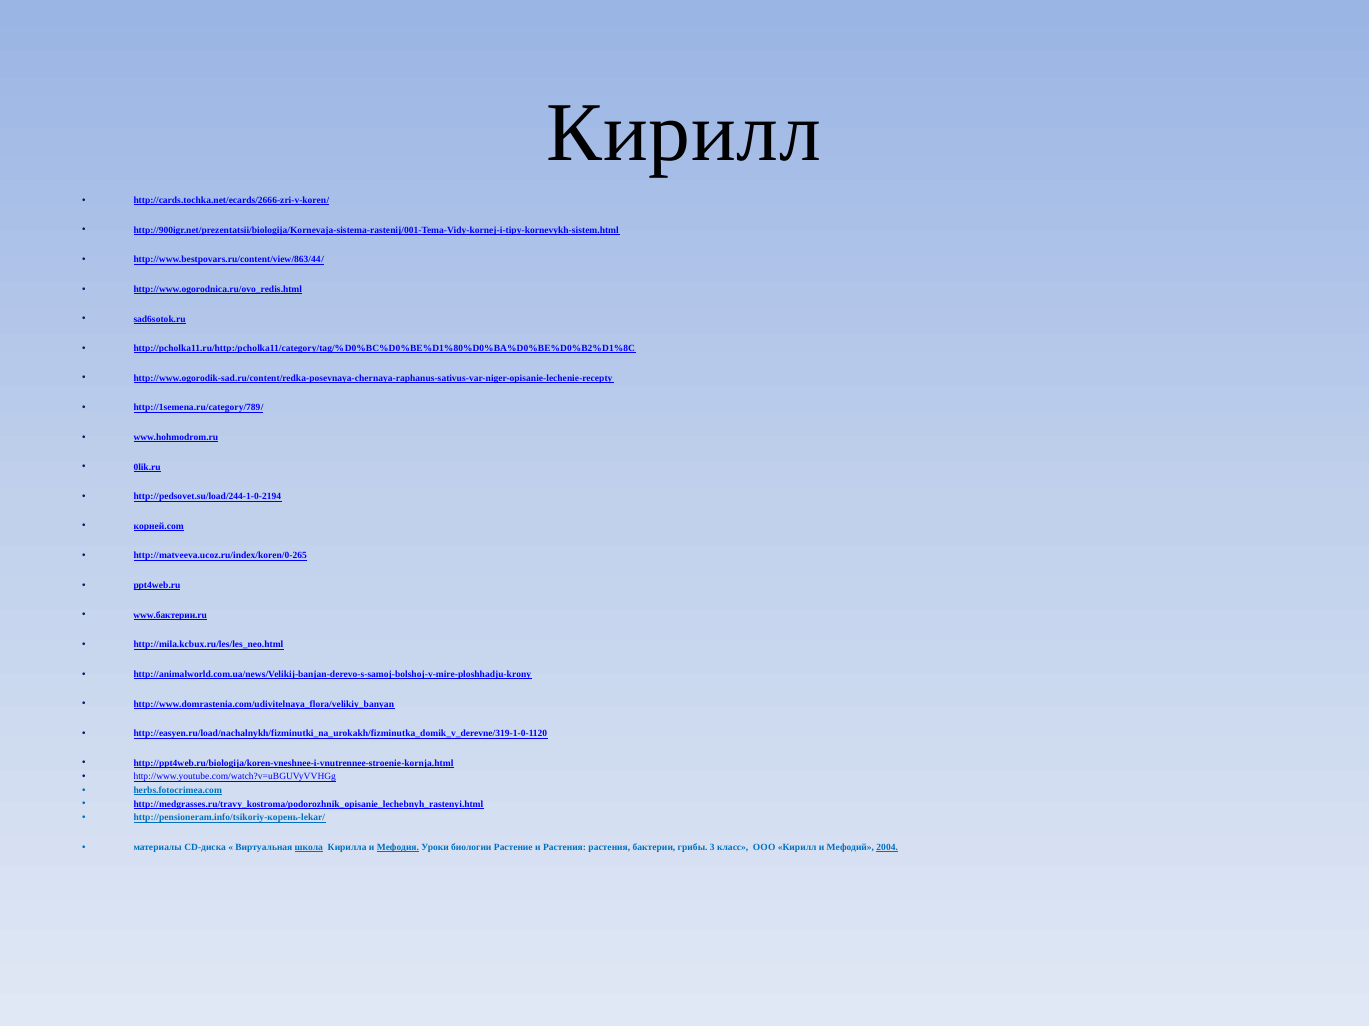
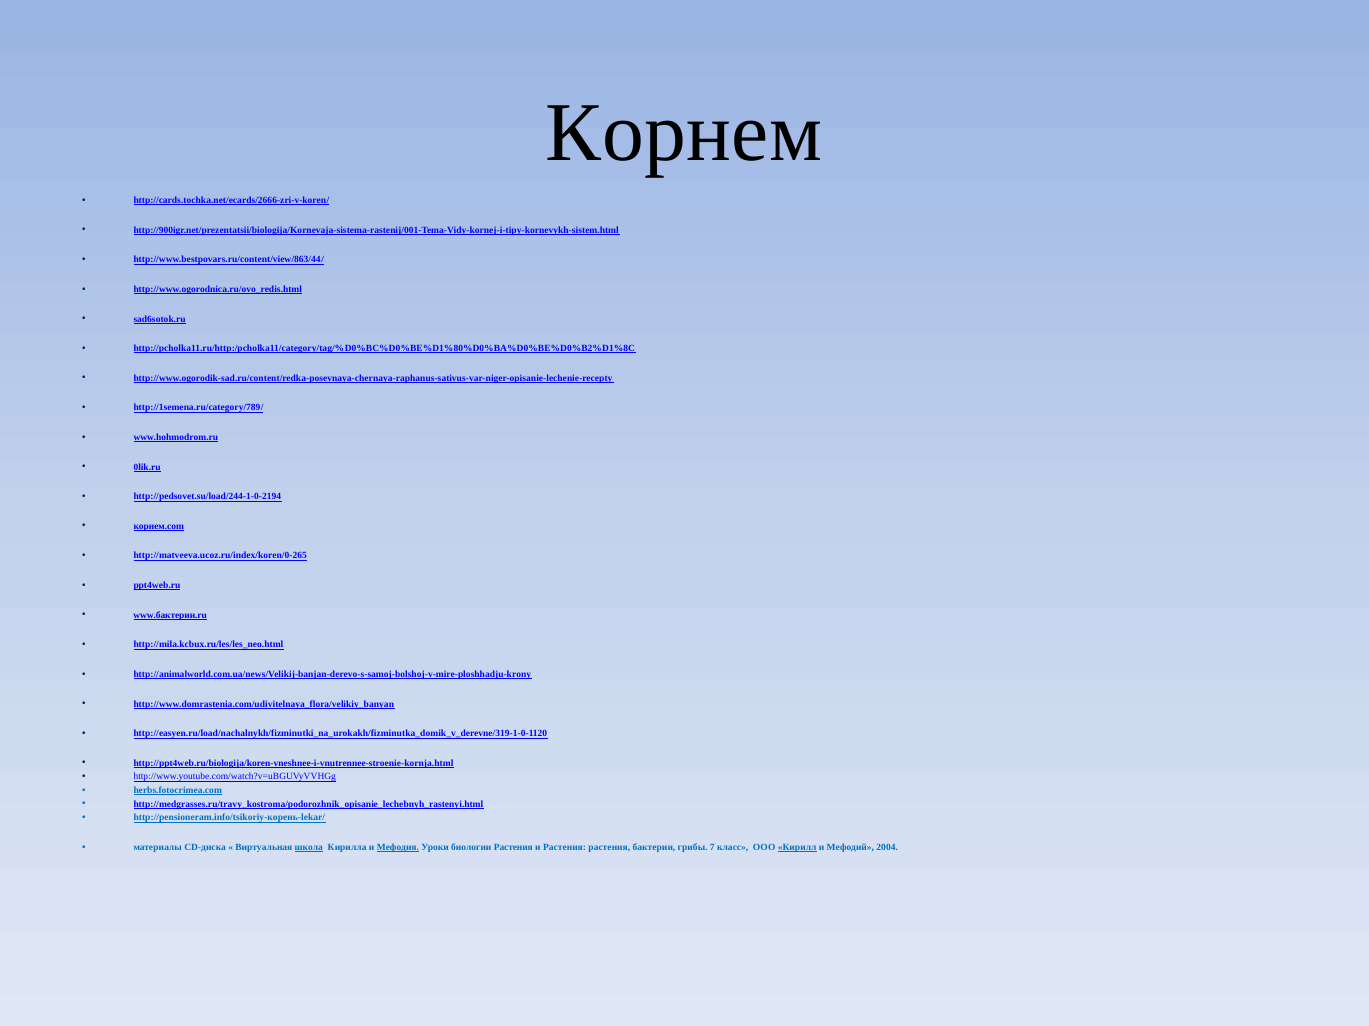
Кирилл at (684, 133): Кирилл -> Корнем
корней.com: корней.com -> корнем.com
биологии Растение: Растение -> Растения
3: 3 -> 7
Кирилл at (797, 848) underline: none -> present
2004 underline: present -> none
